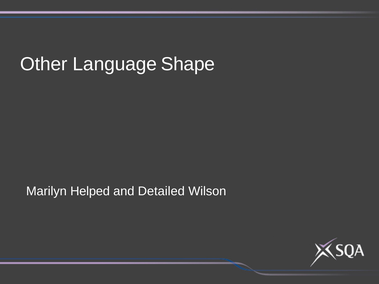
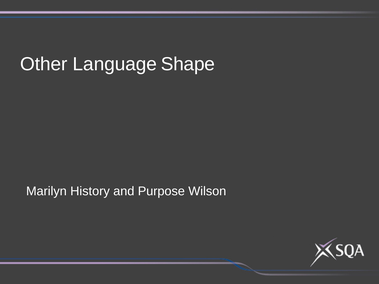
Helped: Helped -> History
Detailed: Detailed -> Purpose
